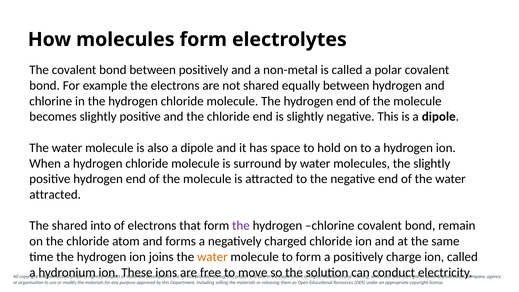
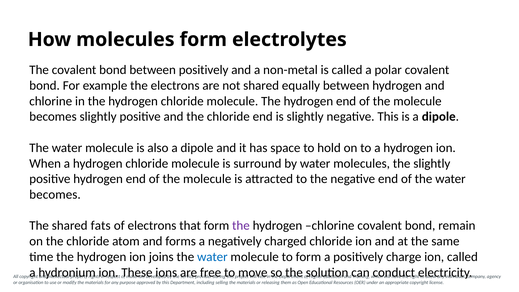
attracted at (55, 195): attracted -> becomes
into: into -> fats
water at (212, 257) colour: orange -> blue
